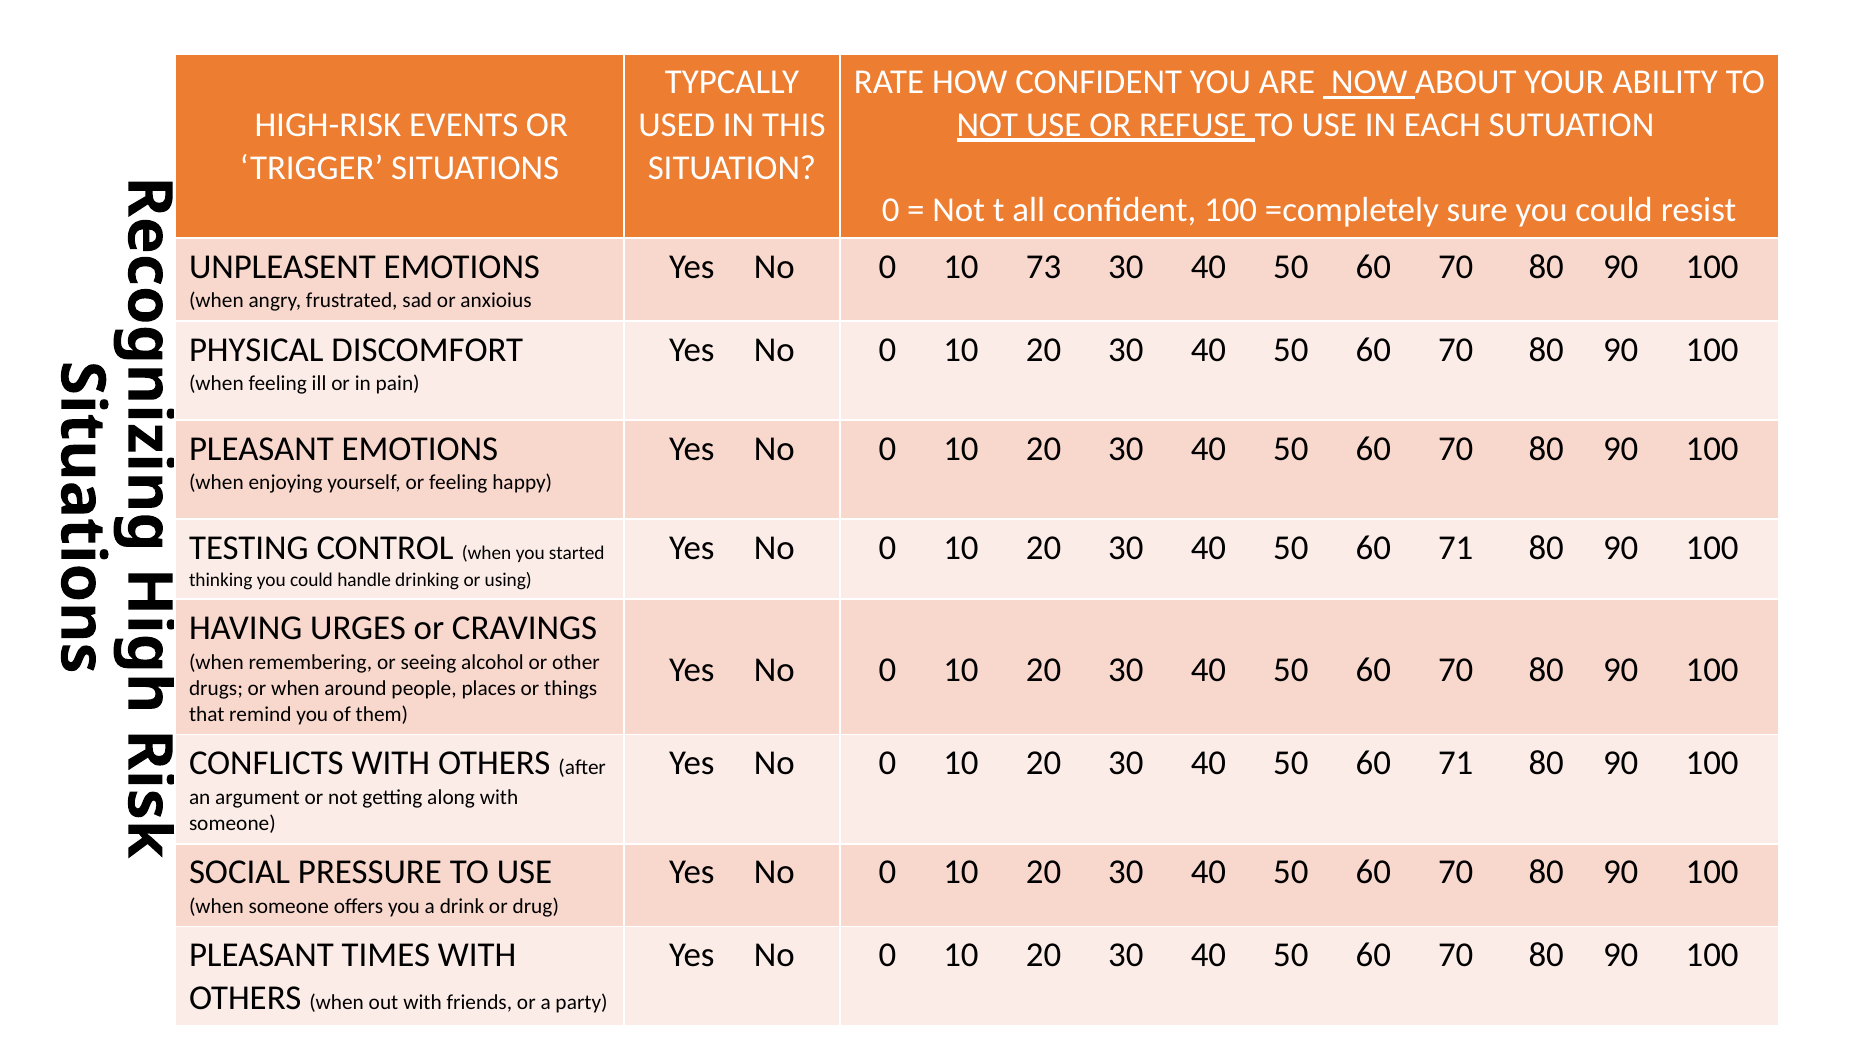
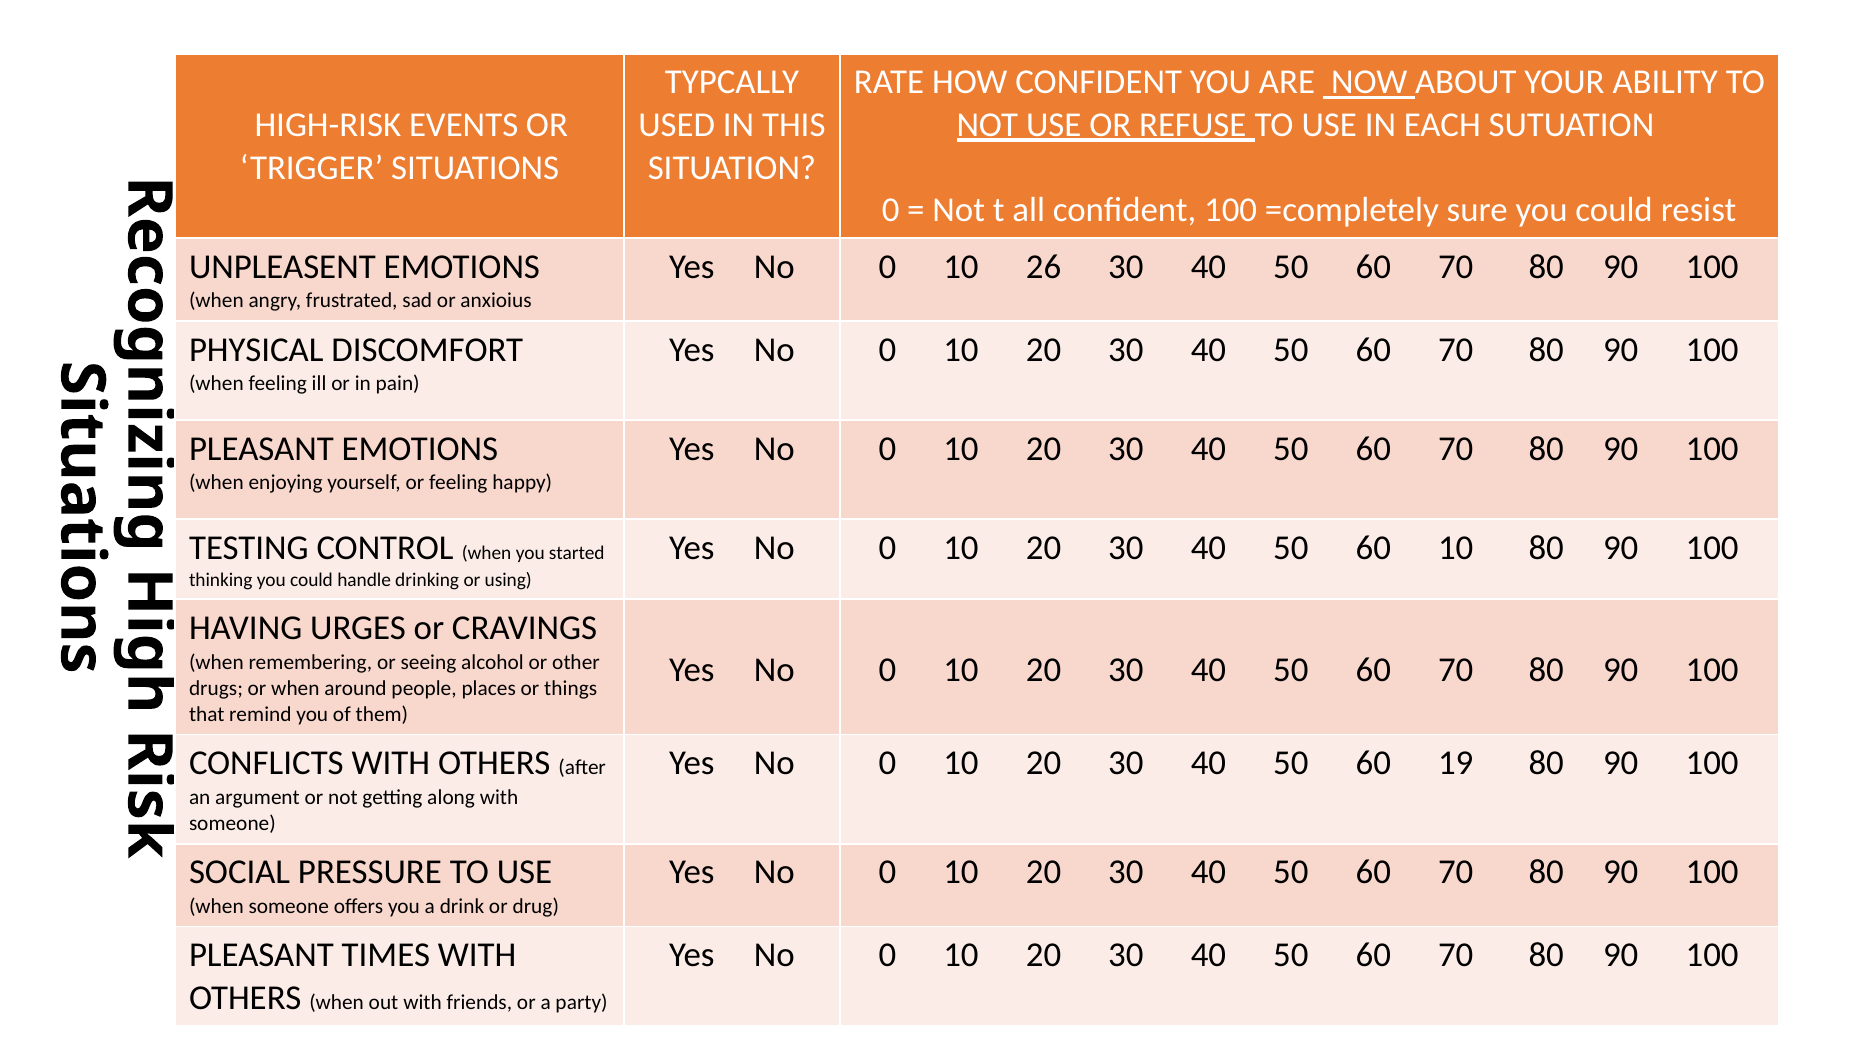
73: 73 -> 26
71 at (1456, 548): 71 -> 10
71 at (1456, 763): 71 -> 19
